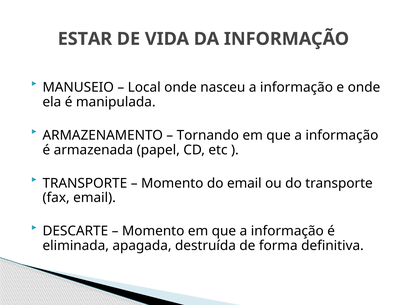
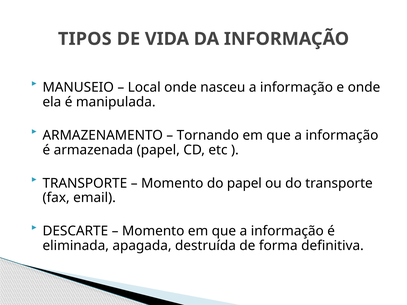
ESTAR: ESTAR -> TIPOS
do email: email -> papel
